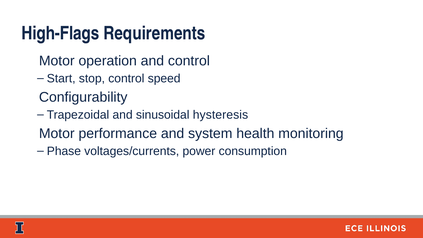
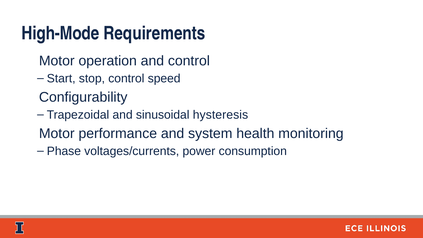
High-Flags: High-Flags -> High-Mode
